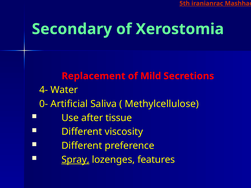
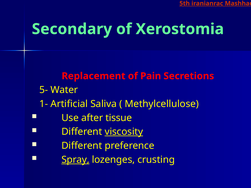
Mild: Mild -> Pain
4-: 4- -> 5-
0-: 0- -> 1-
viscosity underline: none -> present
features: features -> crusting
